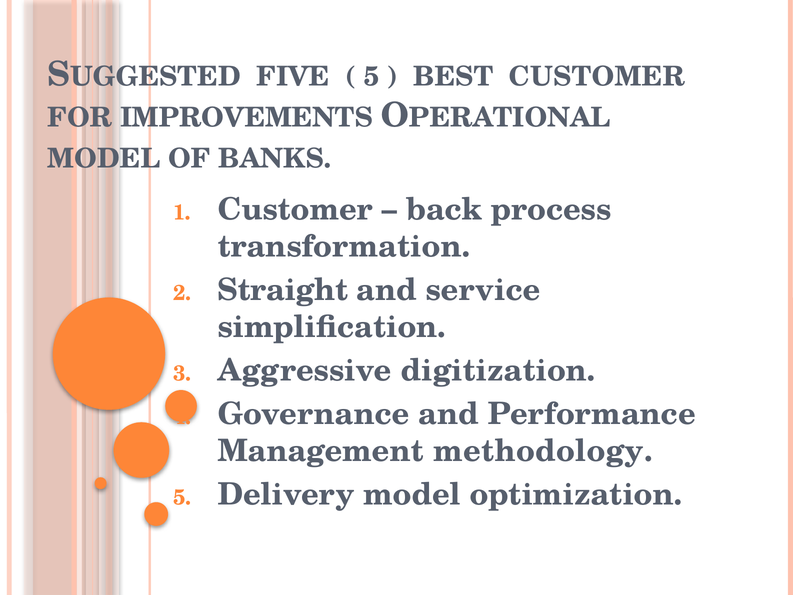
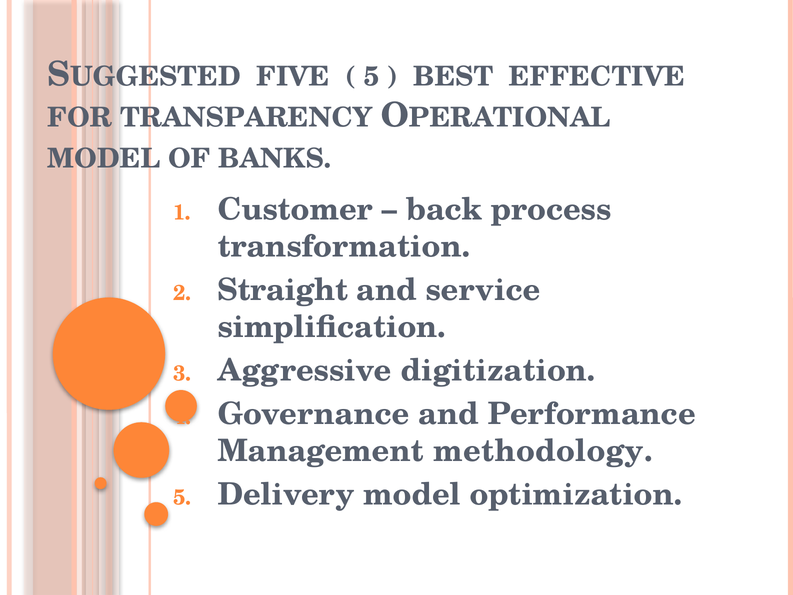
BEST CUSTOMER: CUSTOMER -> EFFECTIVE
IMPROVEMENTS: IMPROVEMENTS -> TRANSPARENCY
